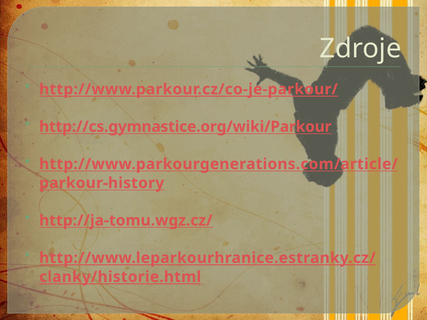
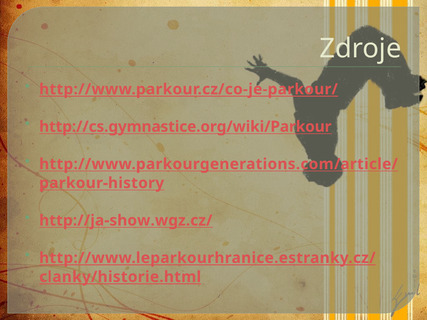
http://ja-tomu.wgz.cz/: http://ja-tomu.wgz.cz/ -> http://ja-show.wgz.cz/
